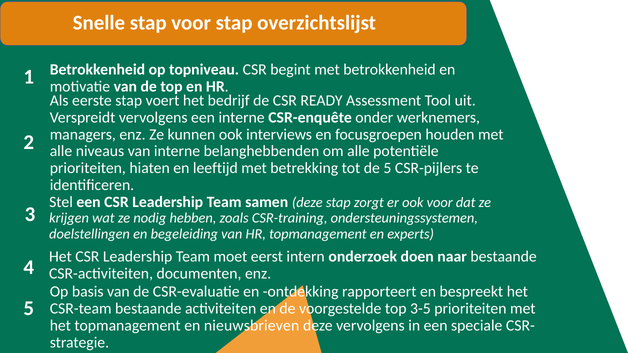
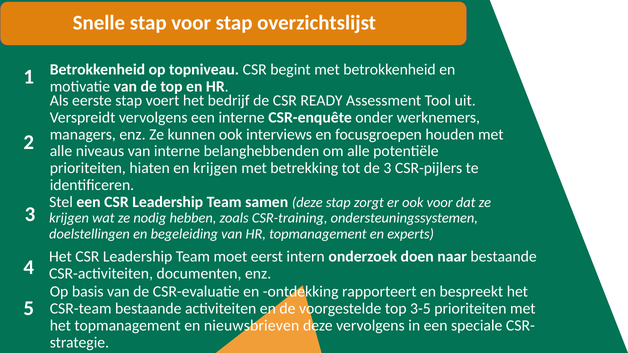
en leeftijd: leeftijd -> krijgen
de 5: 5 -> 3
